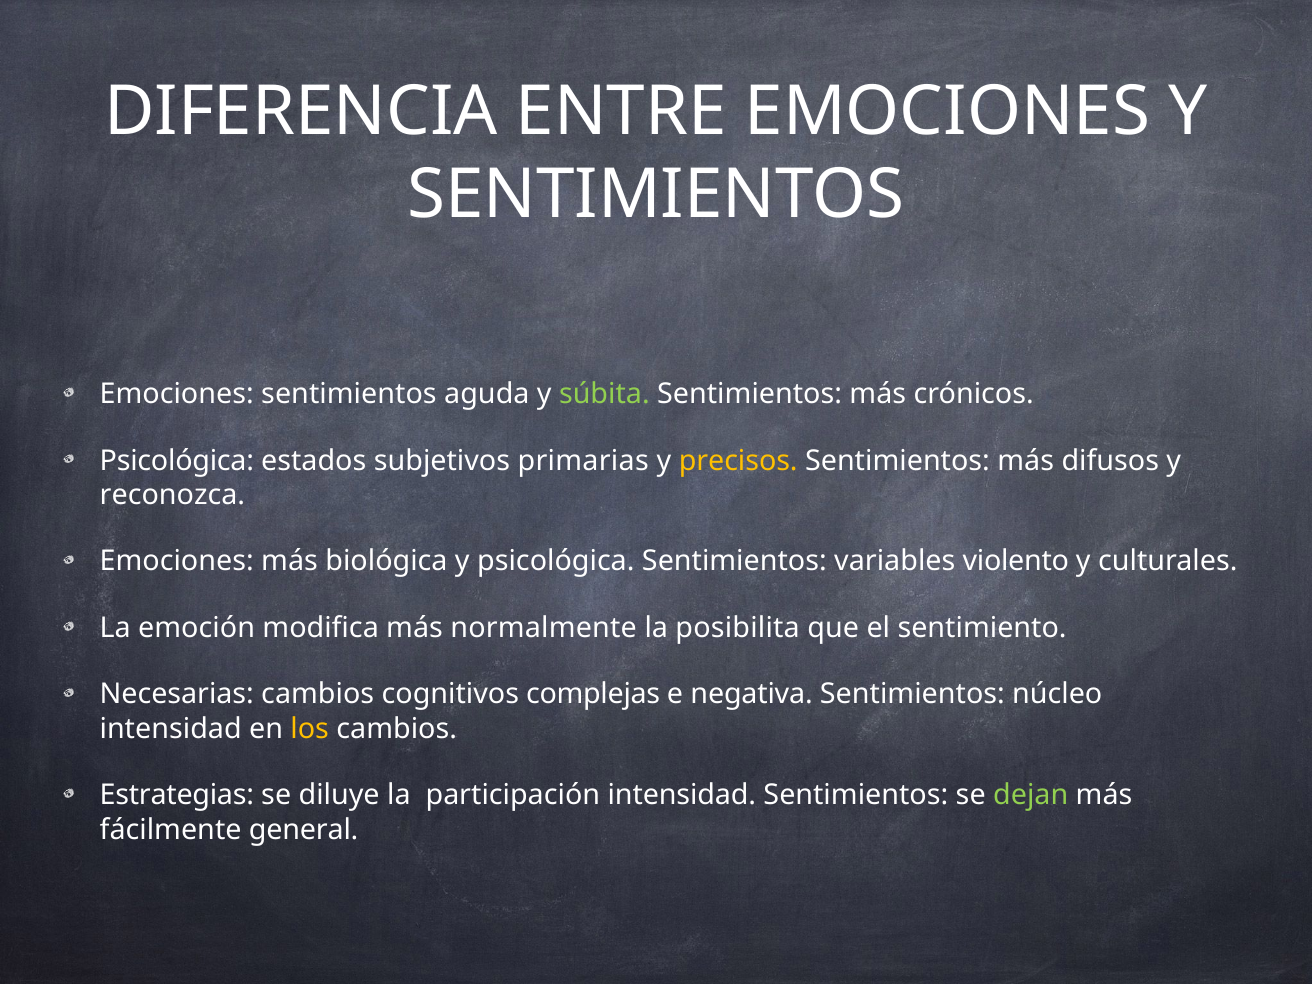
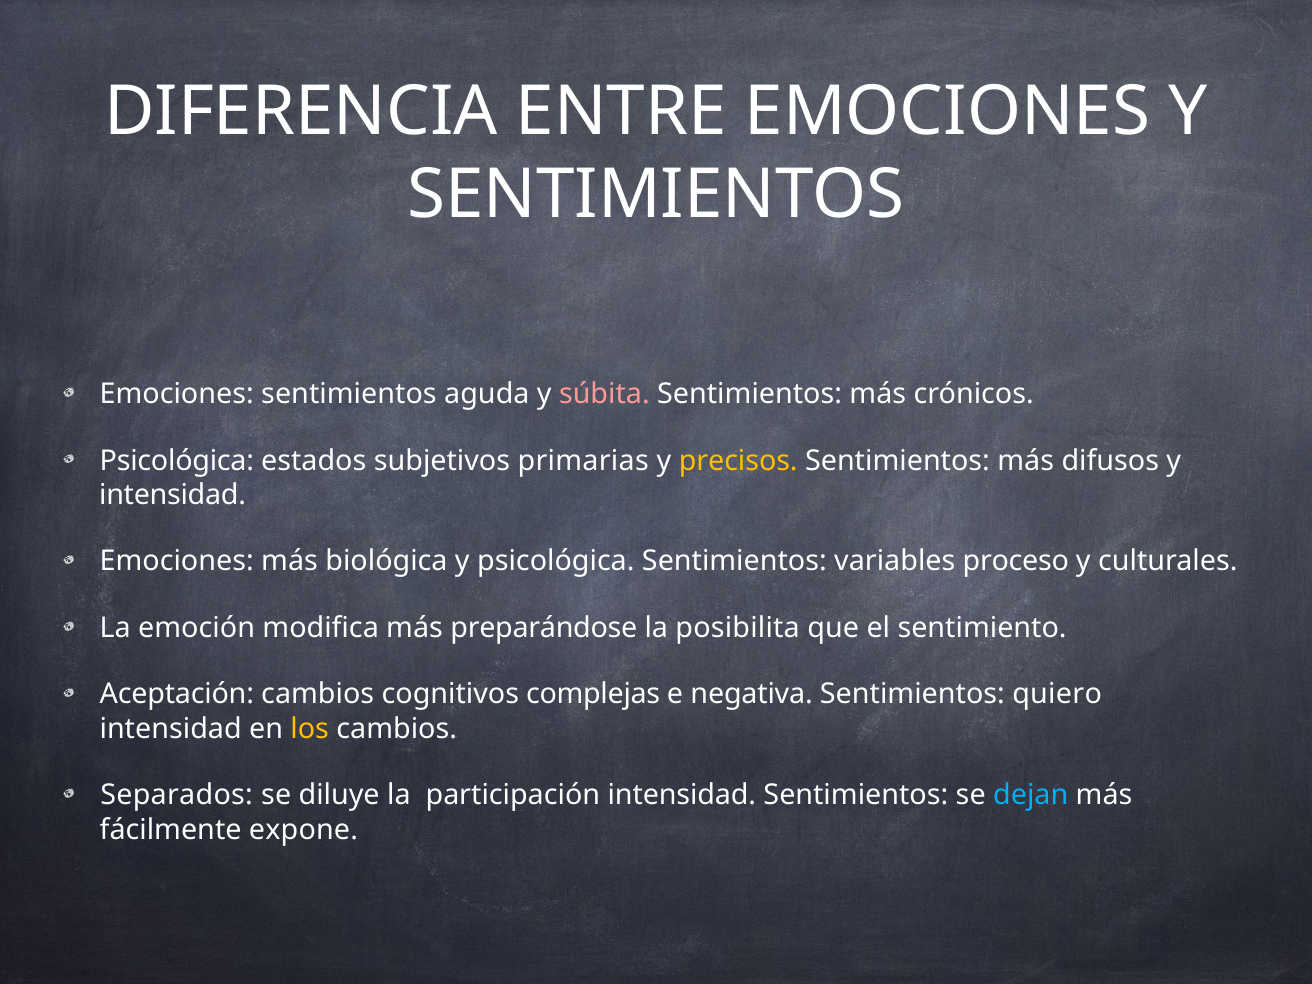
súbita colour: light green -> pink
reconozca at (172, 495): reconozca -> intensidad
violento: violento -> proceso
normalmente: normalmente -> preparándose
Necesarias: Necesarias -> Aceptación
núcleo: núcleo -> quiero
Estrategias: Estrategias -> Separados
dejan colour: light green -> light blue
general: general -> expone
